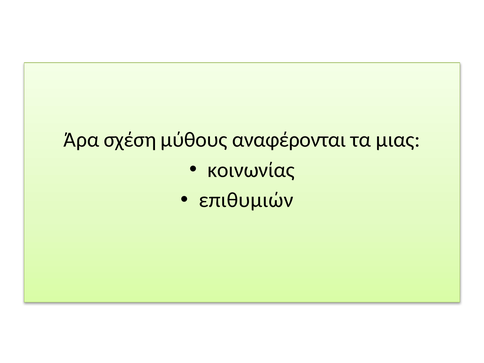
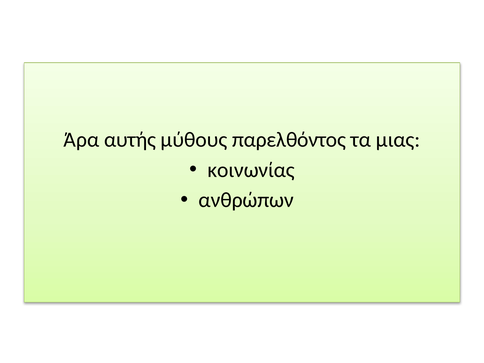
σχέση: σχέση -> αυτής
αναφέρονται: αναφέρονται -> παρελθόντος
επιθυμιών: επιθυμιών -> ανθρώπων
